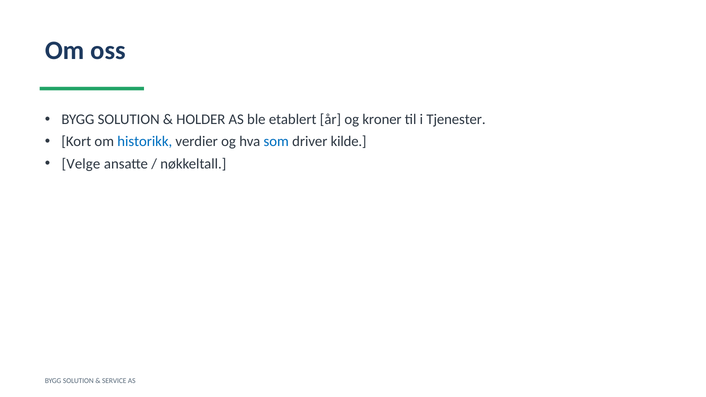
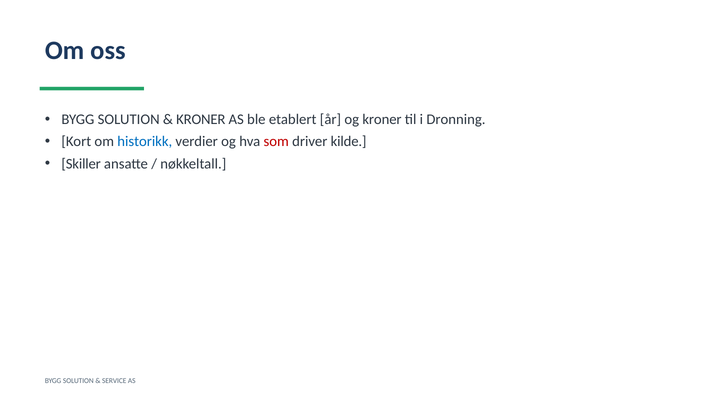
HOLDER at (201, 120): HOLDER -> KRONER
Tjenester: Tjenester -> Dronning
som colour: blue -> red
Velge: Velge -> Skiller
